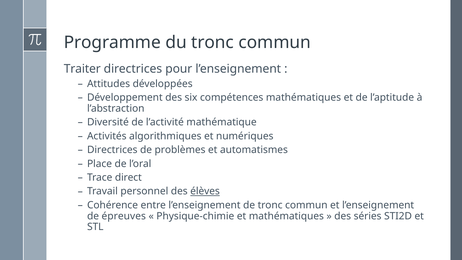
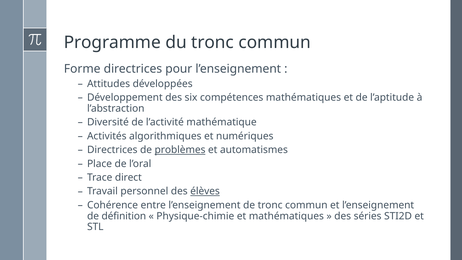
Traiter: Traiter -> Forme
problèmes underline: none -> present
épreuves: épreuves -> définition
